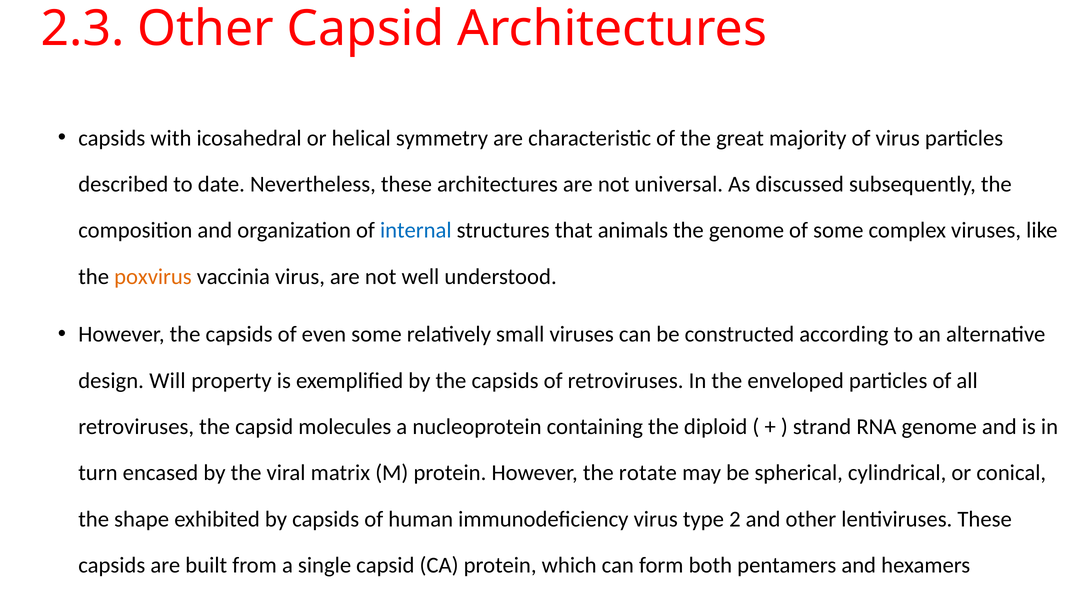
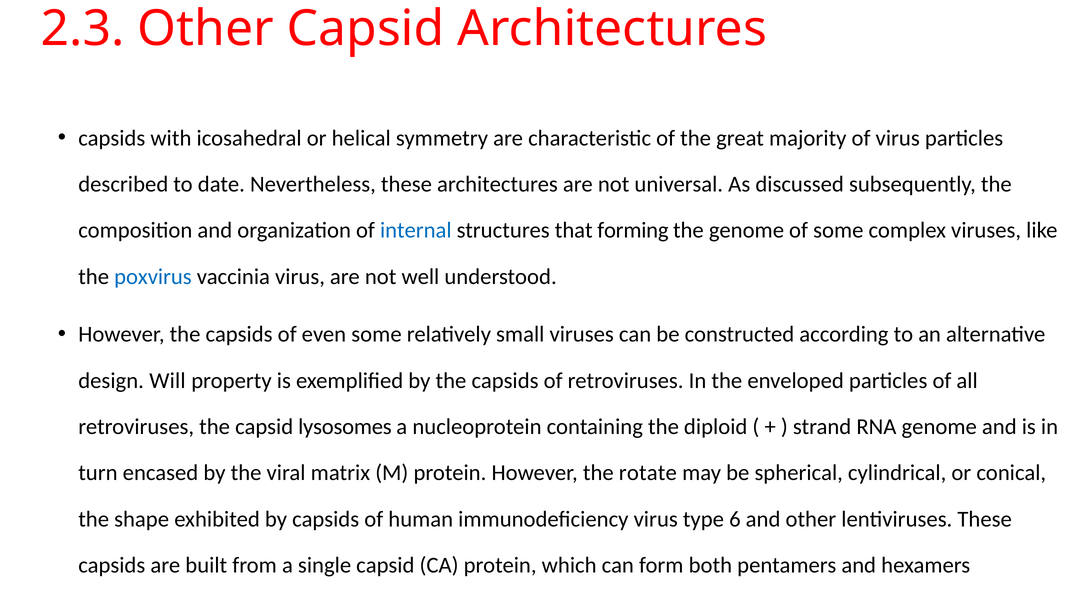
animals: animals -> forming
poxvirus colour: orange -> blue
molecules: molecules -> lysosomes
2: 2 -> 6
